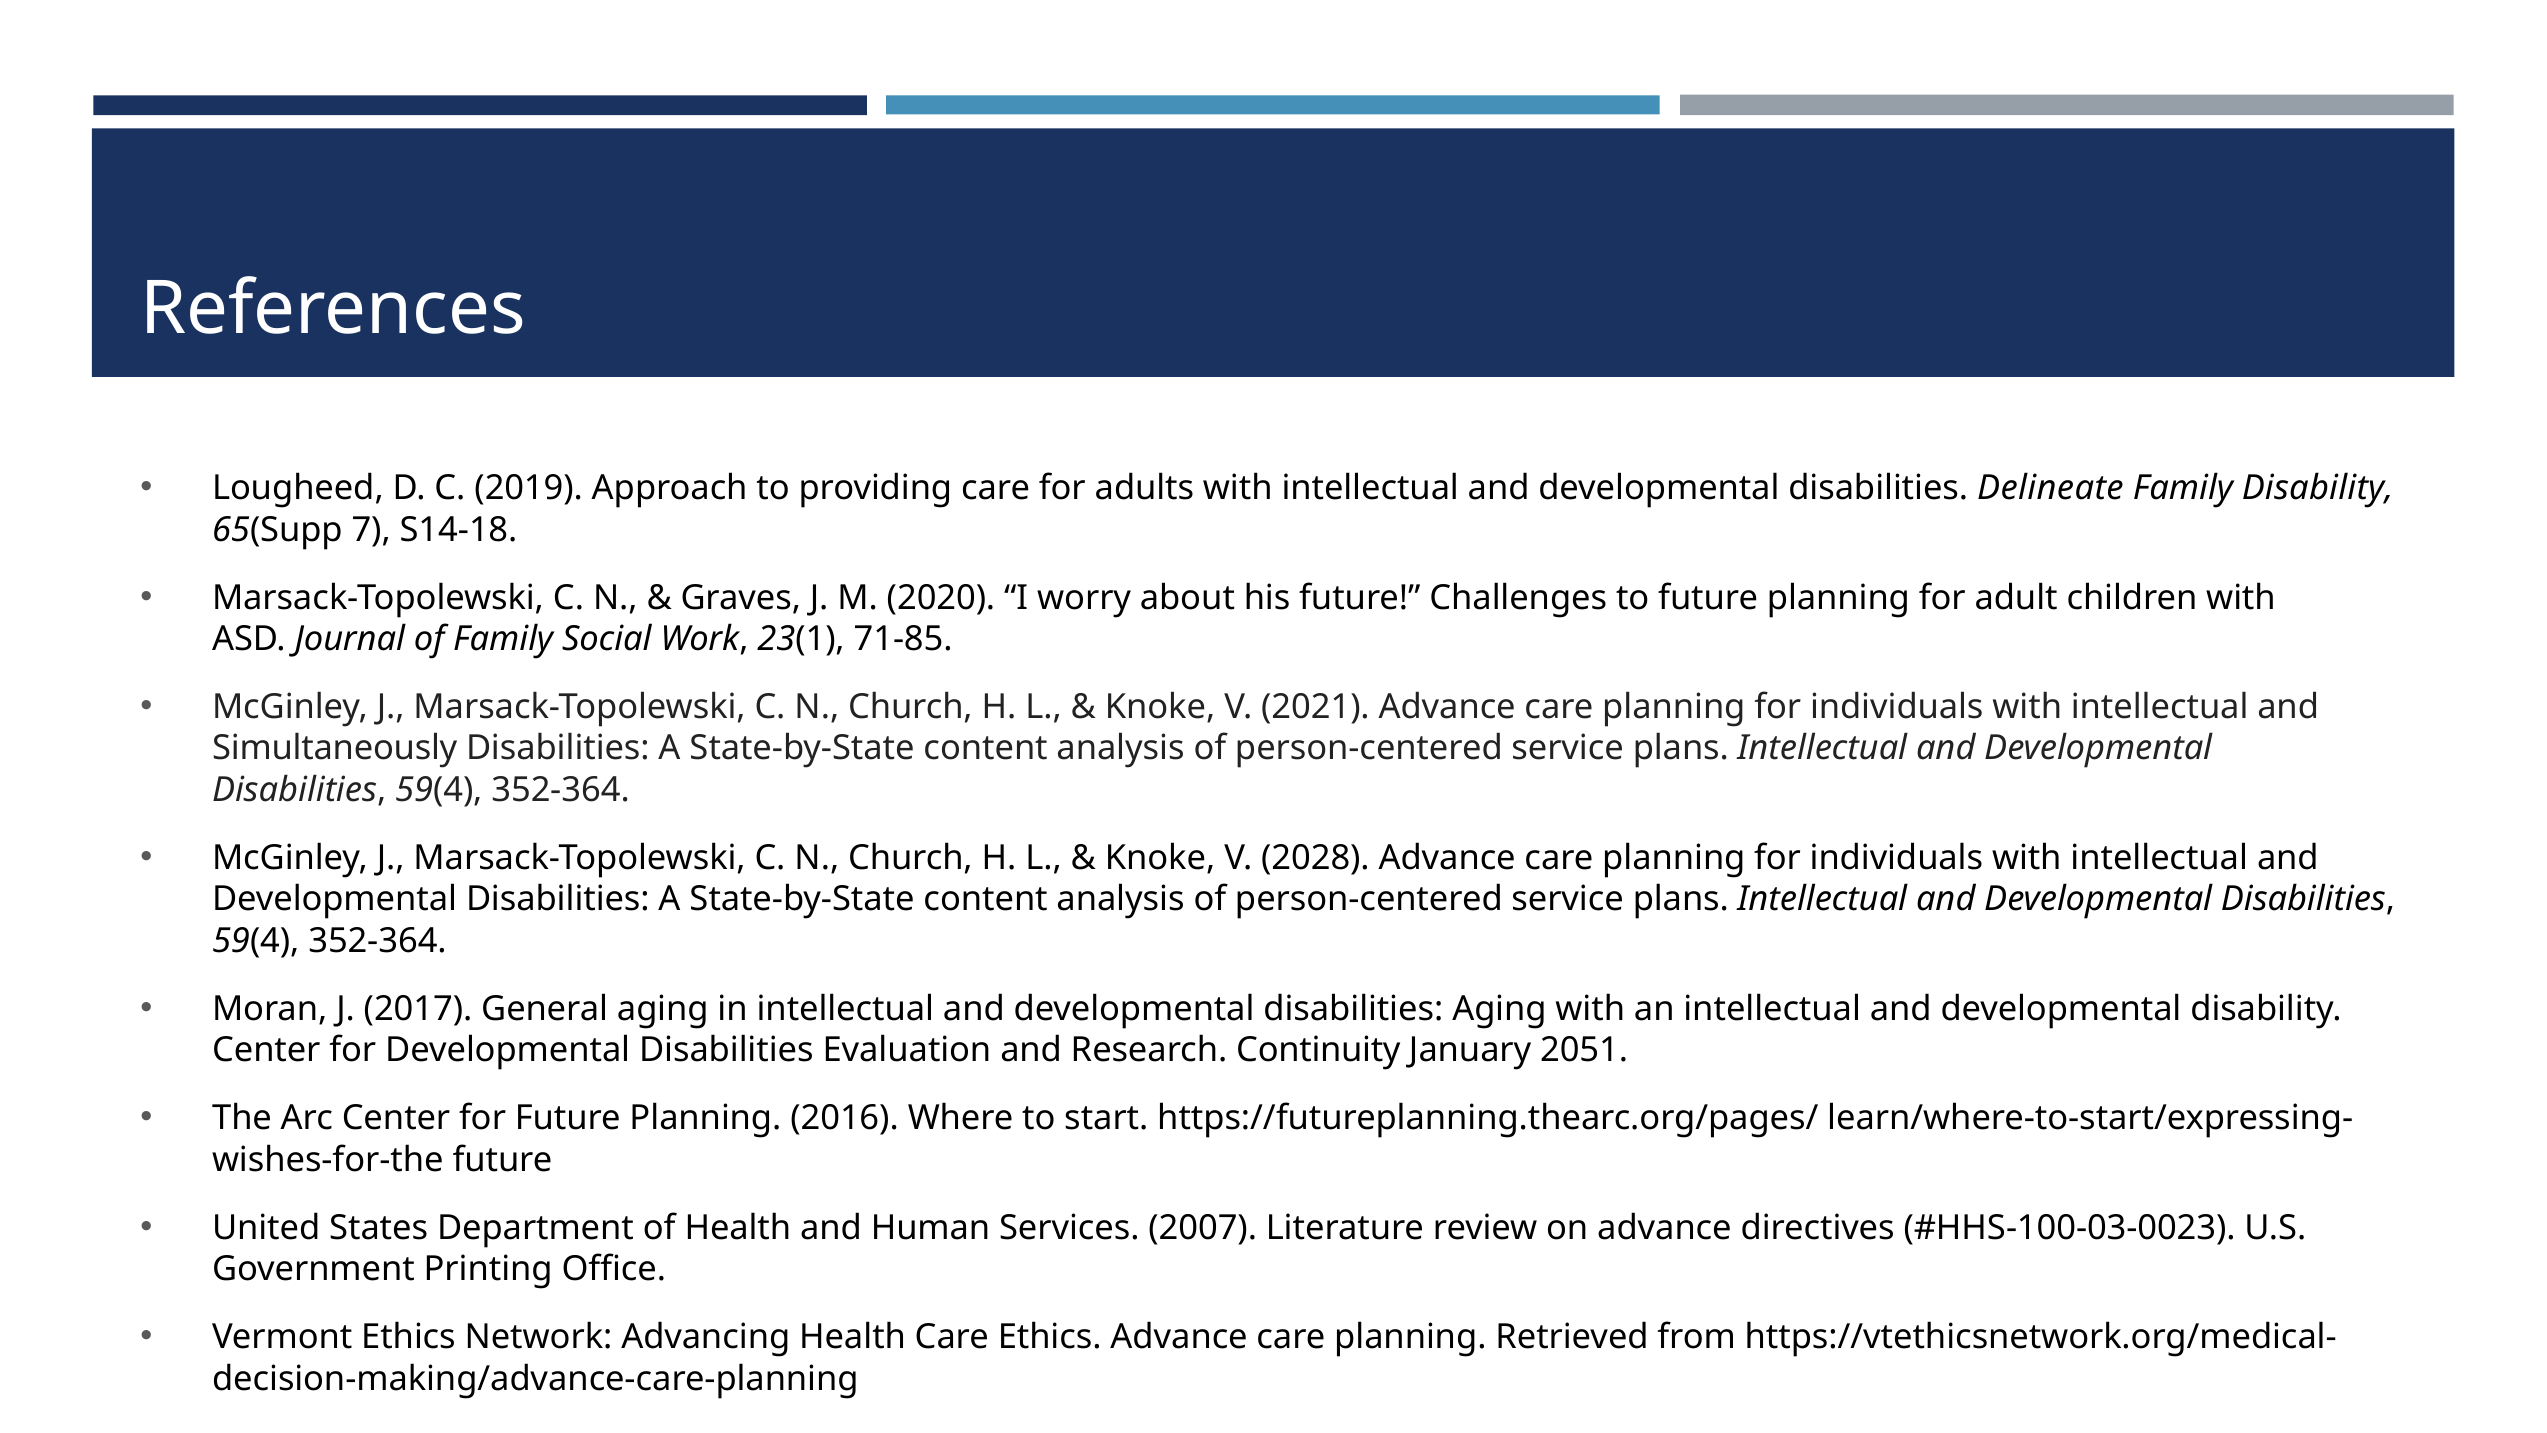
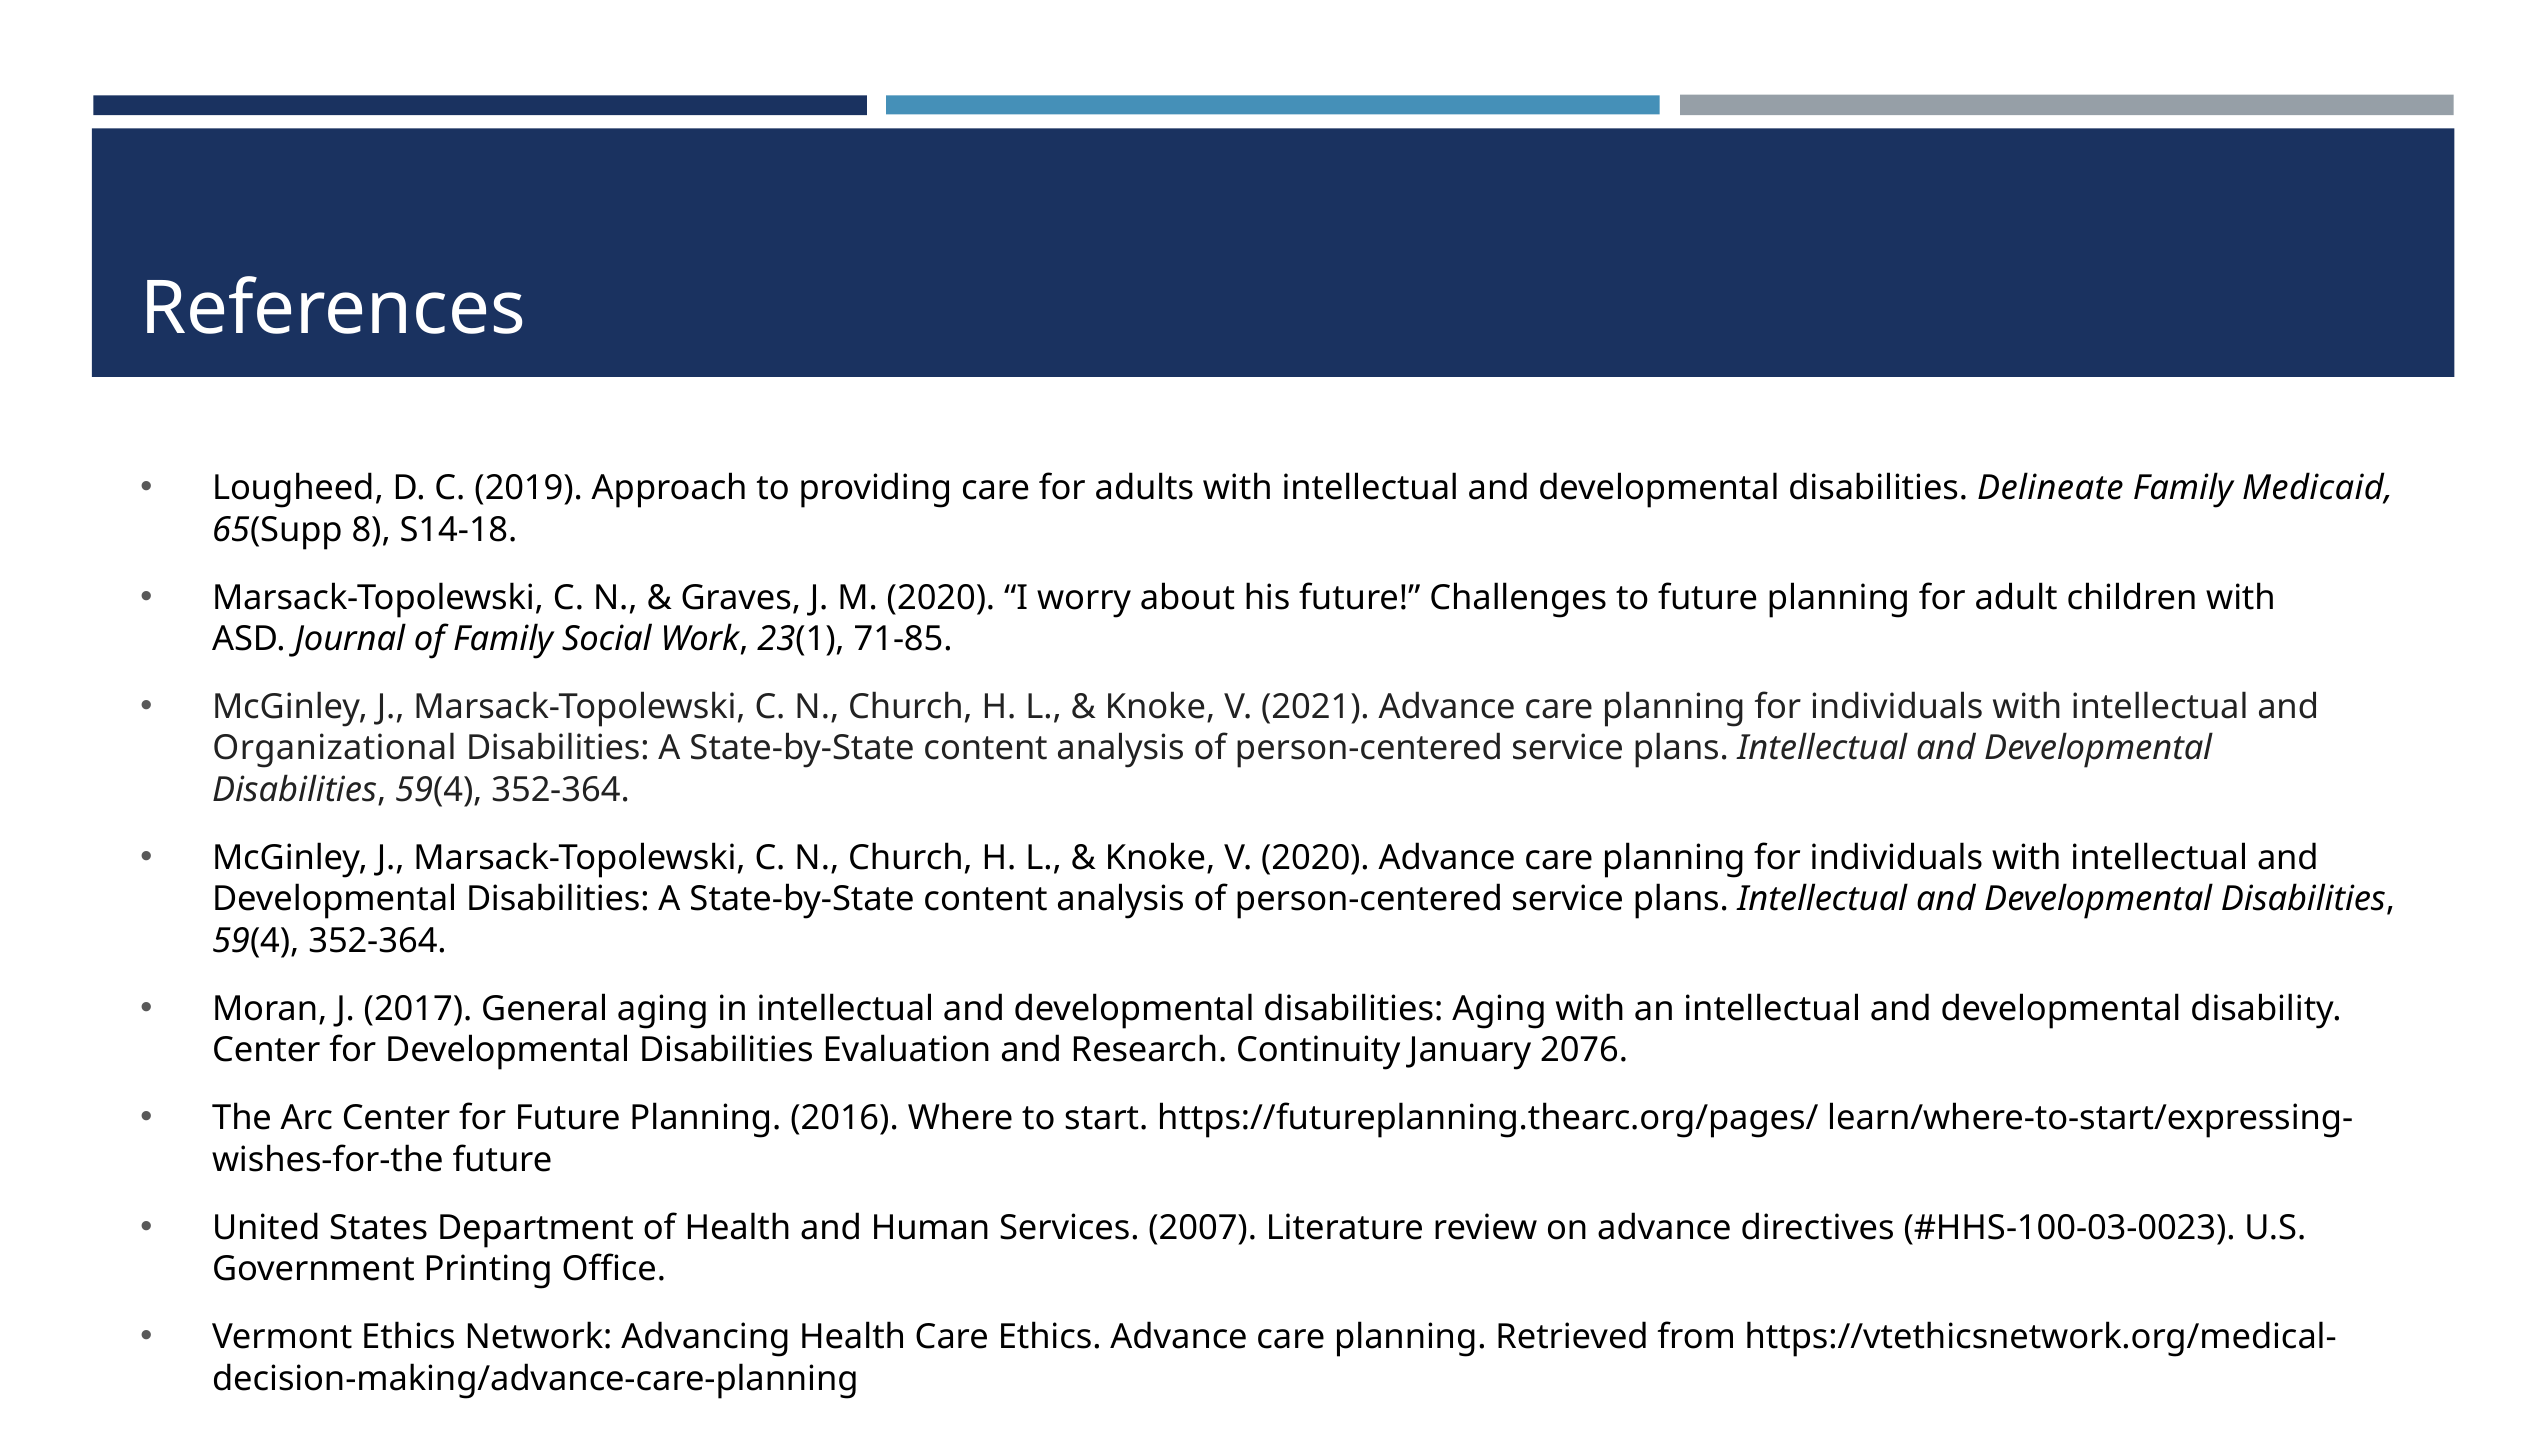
Family Disability: Disability -> Medicaid
7: 7 -> 8
Simultaneously: Simultaneously -> Organizational
V 2028: 2028 -> 2020
2051: 2051 -> 2076
